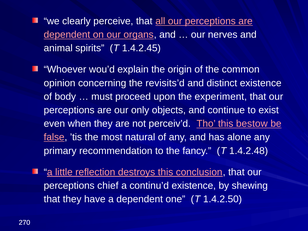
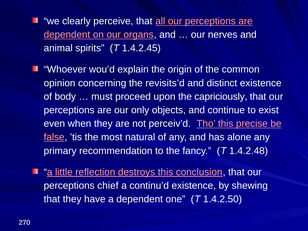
experiment: experiment -> capriciously
bestow: bestow -> precise
